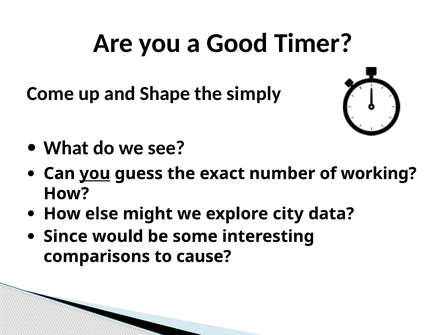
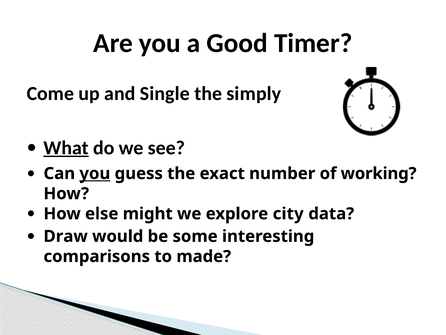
Shape: Shape -> Single
What underline: none -> present
Since: Since -> Draw
cause: cause -> made
